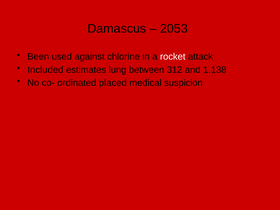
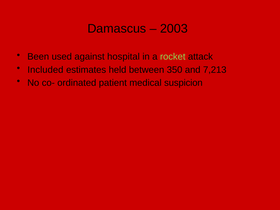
2053: 2053 -> 2003
chlorine: chlorine -> hospital
rocket colour: white -> light green
lung: lung -> held
312: 312 -> 350
1,138: 1,138 -> 7,213
placed: placed -> patient
